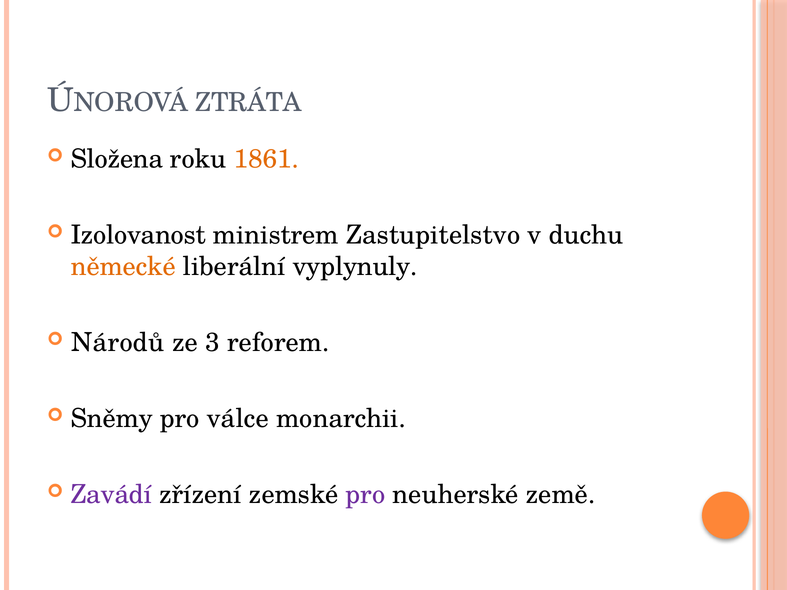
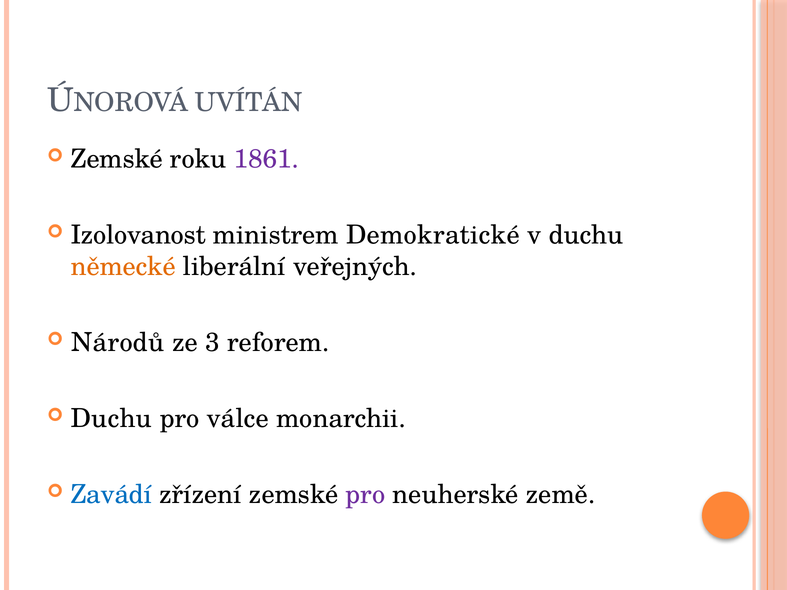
ZTRÁTA: ZTRÁTA -> UVÍTÁN
Složena at (117, 159): Složena -> Zemské
1861 colour: orange -> purple
Zastupitelstvo: Zastupitelstvo -> Demokratické
vyplynuly: vyplynuly -> veřejných
Sněmy at (112, 419): Sněmy -> Duchu
Zavádí colour: purple -> blue
